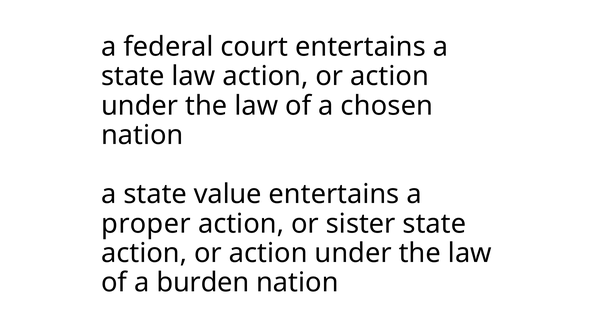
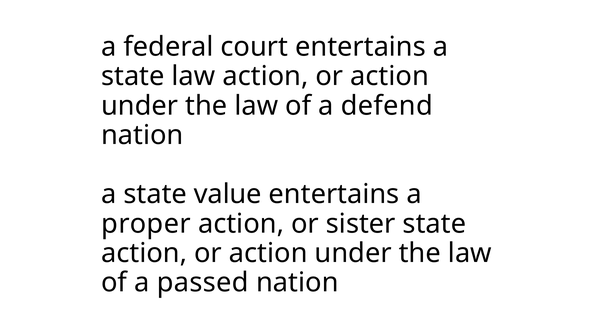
chosen: chosen -> defend
burden: burden -> passed
